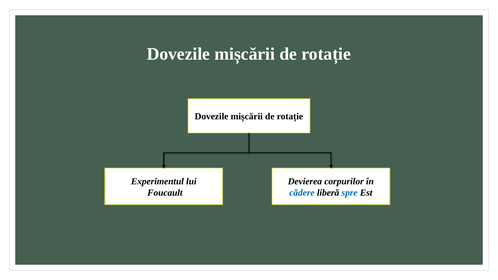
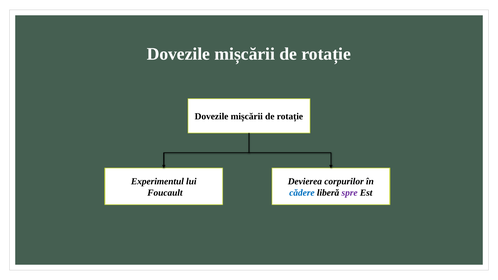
spre colour: blue -> purple
